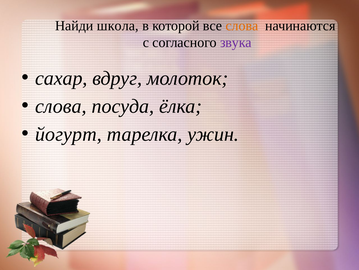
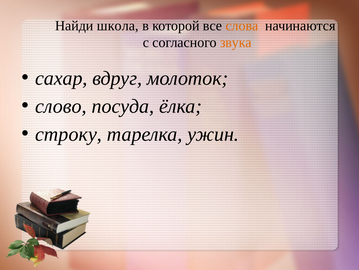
звука colour: purple -> orange
слова at (61, 106): слова -> слово
йогурт: йогурт -> строку
